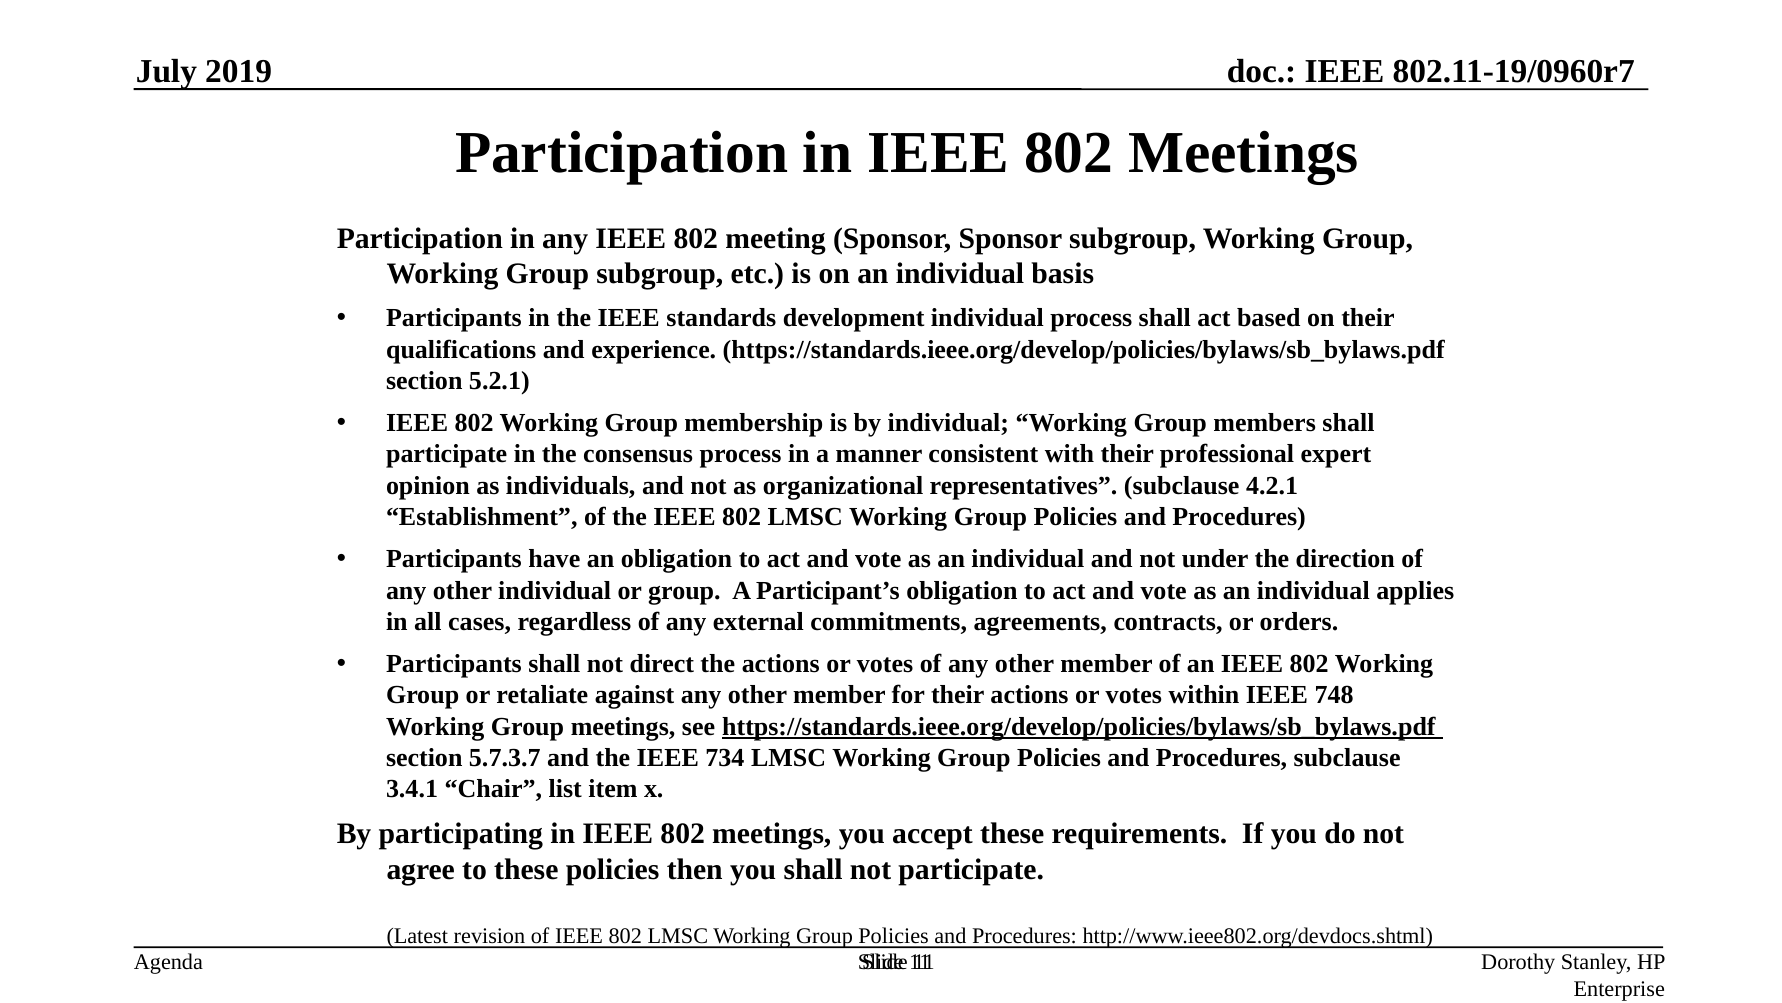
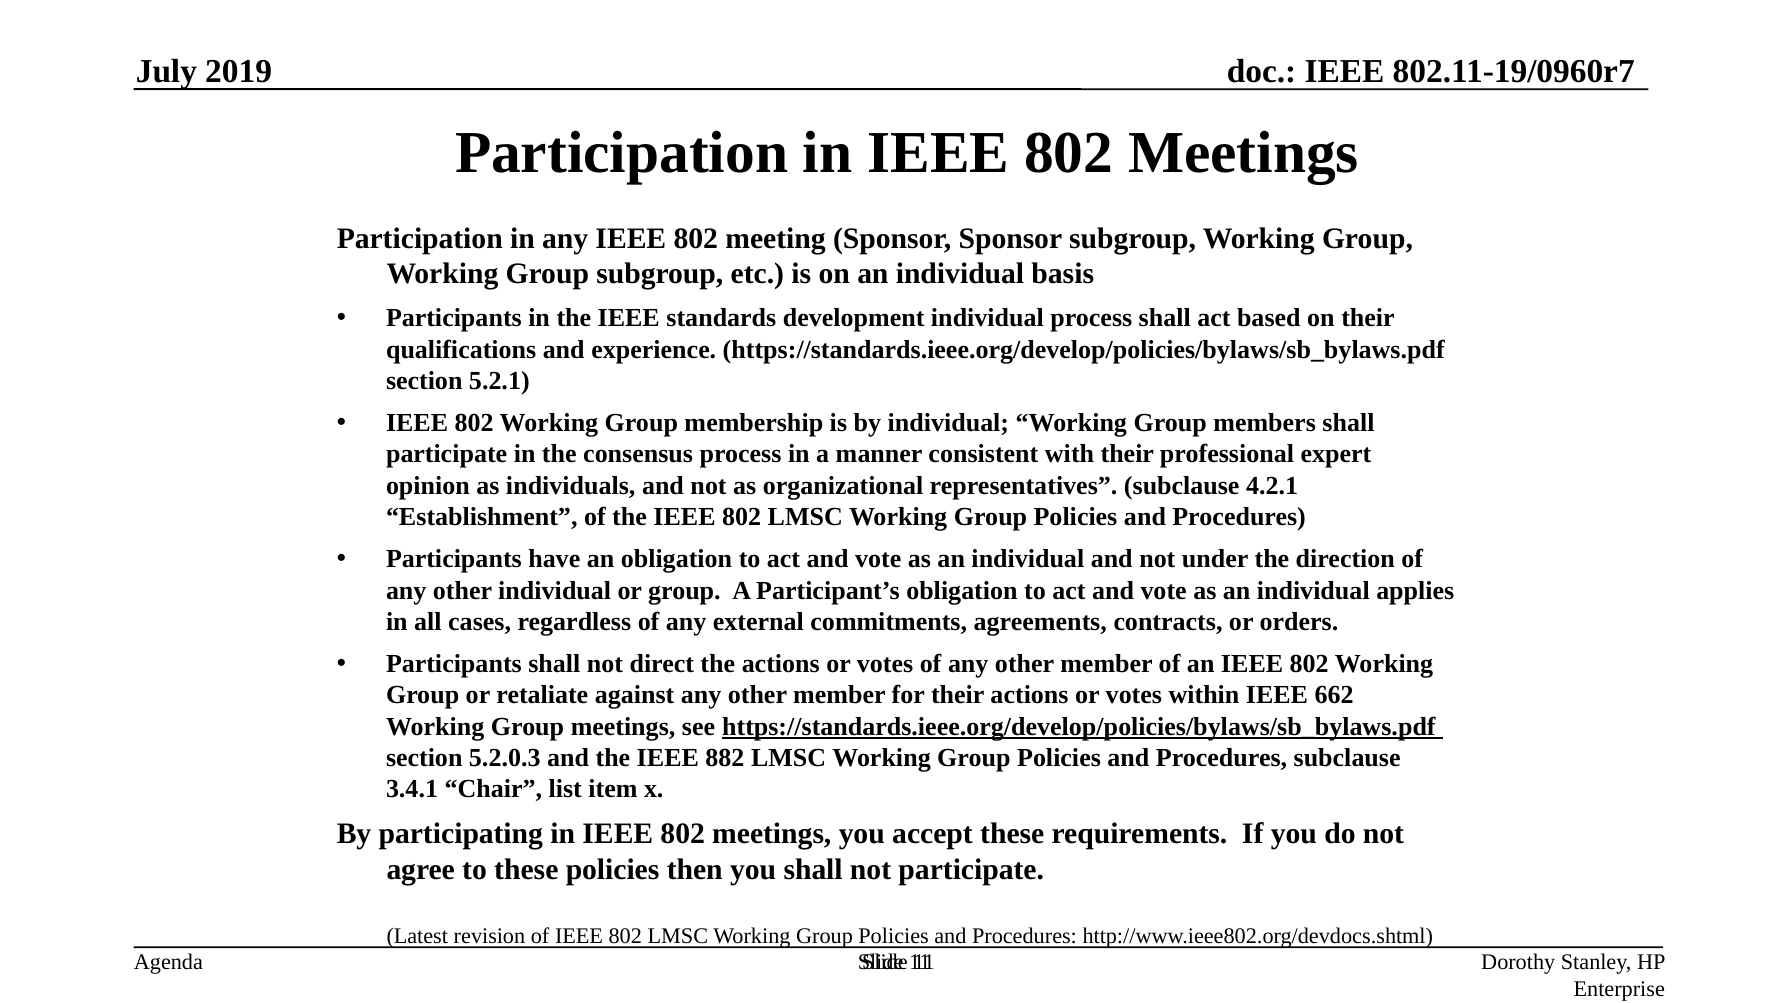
748: 748 -> 662
5.7.3.7: 5.7.3.7 -> 5.2.0.3
734: 734 -> 882
